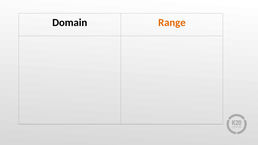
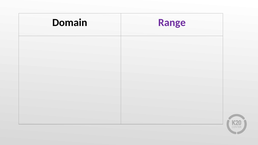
Range colour: orange -> purple
